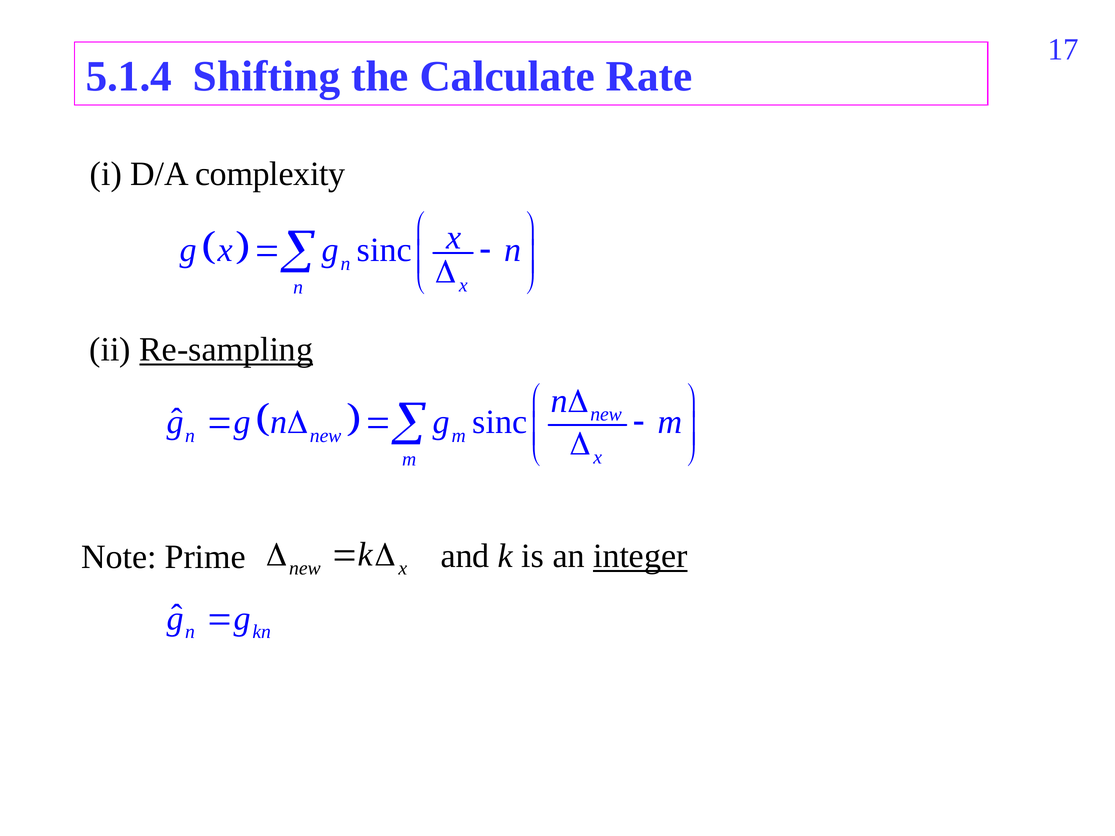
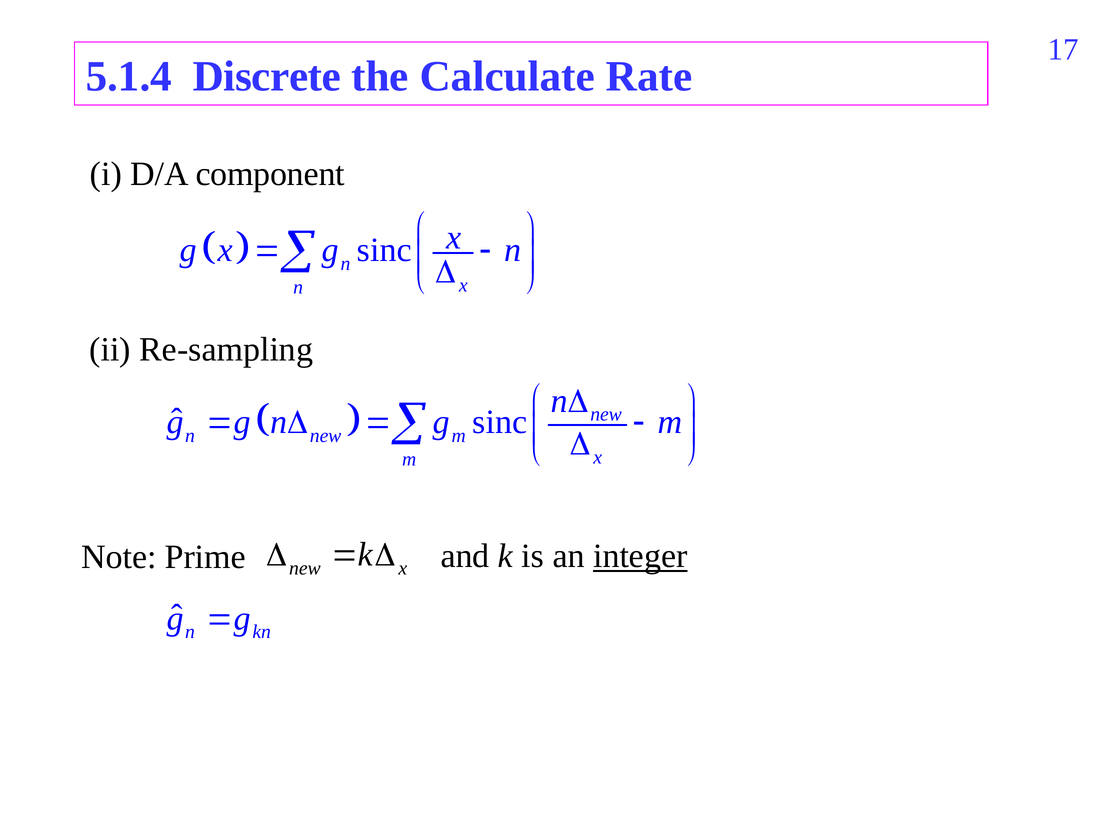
Shifting: Shifting -> Discrete
complexity: complexity -> component
Re-sampling underline: present -> none
